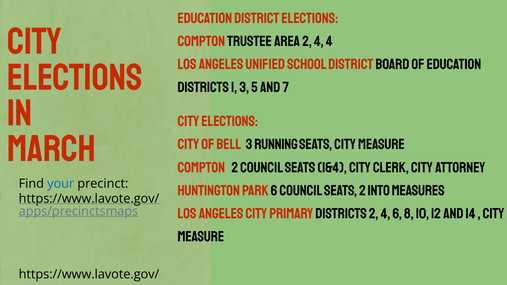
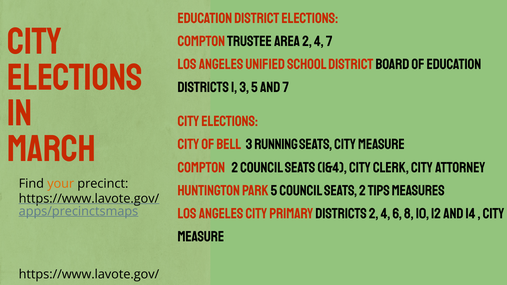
4 4: 4 -> 7
your colour: blue -> orange
Park 6: 6 -> 5
into: into -> tips
